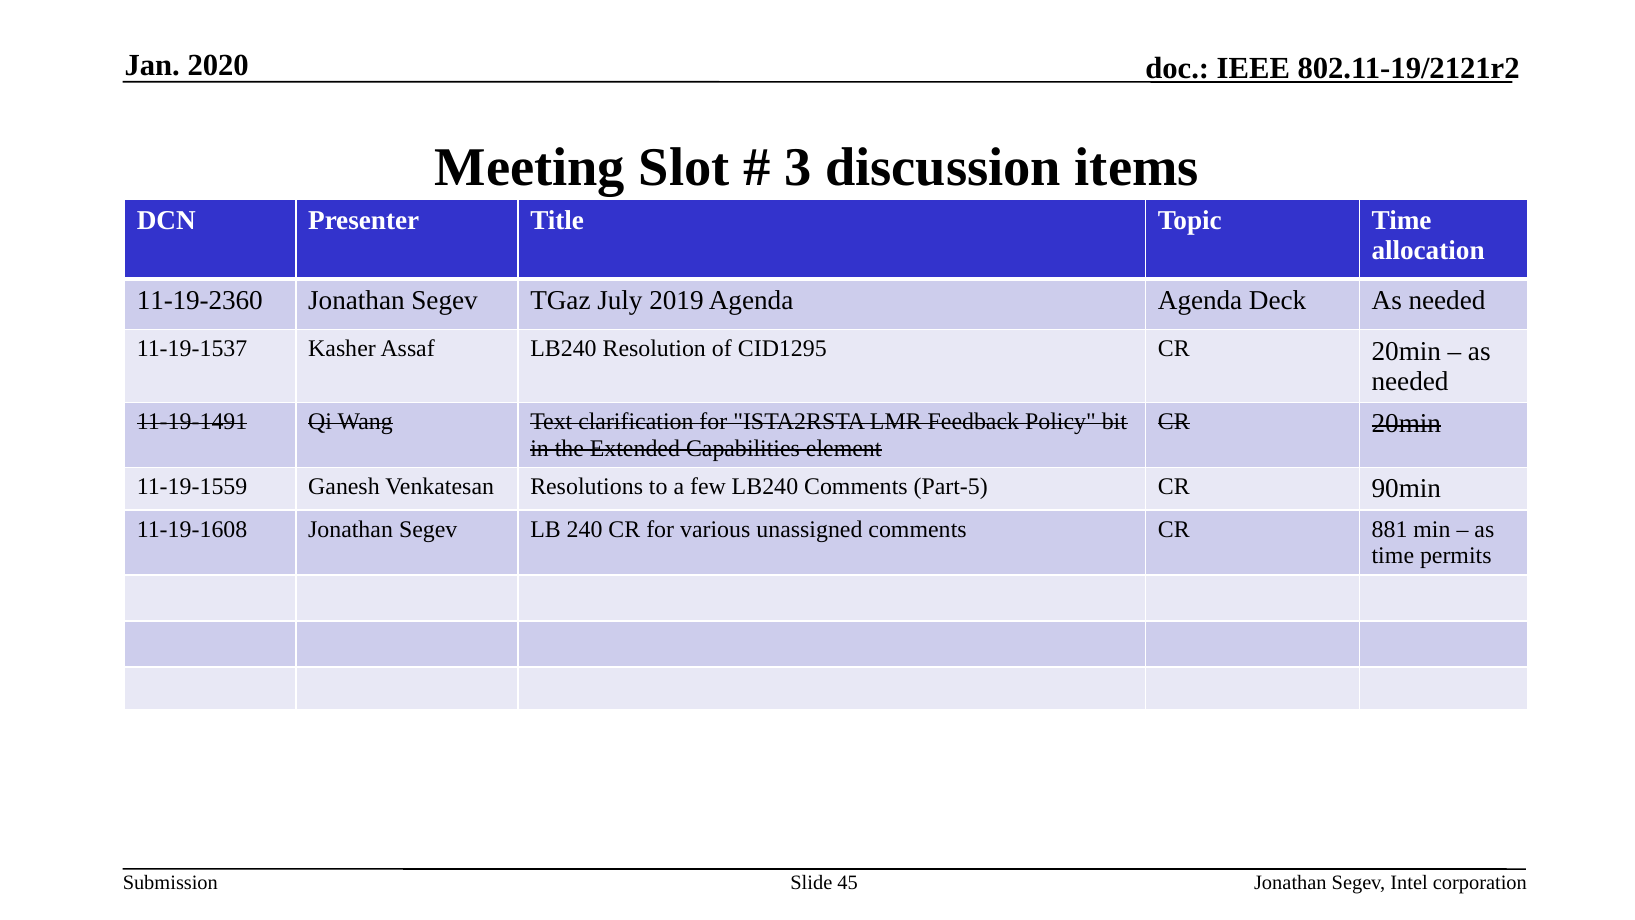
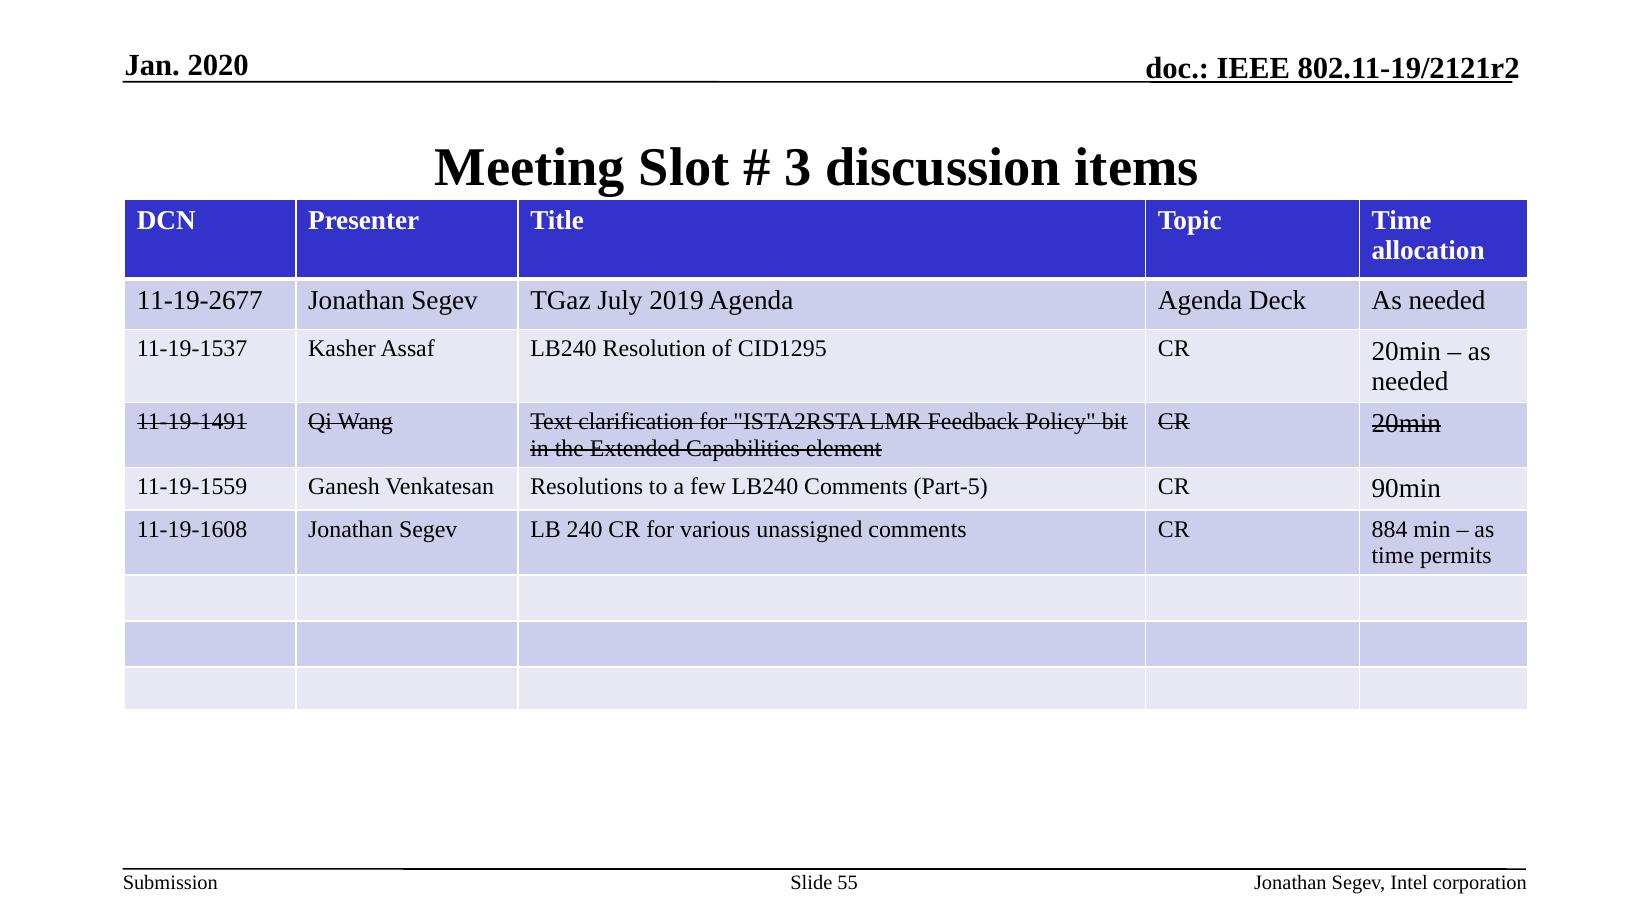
11-19-2360: 11-19-2360 -> 11-19-2677
881: 881 -> 884
45: 45 -> 55
